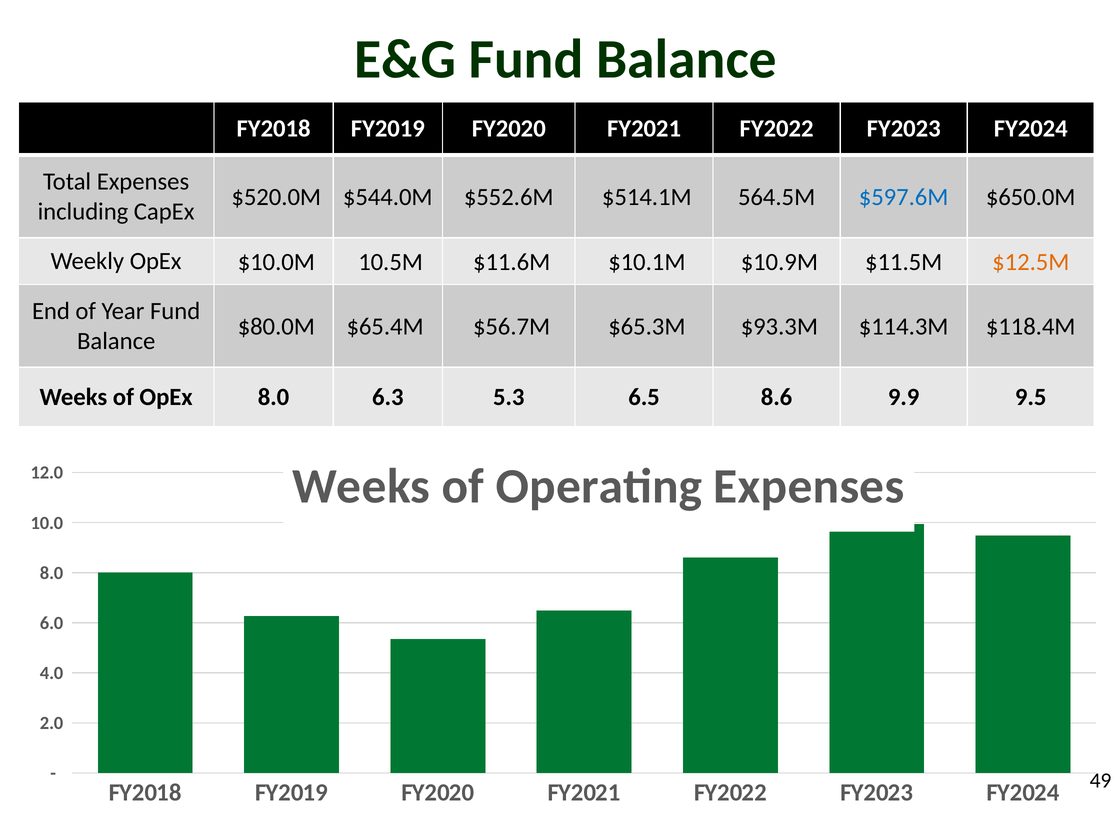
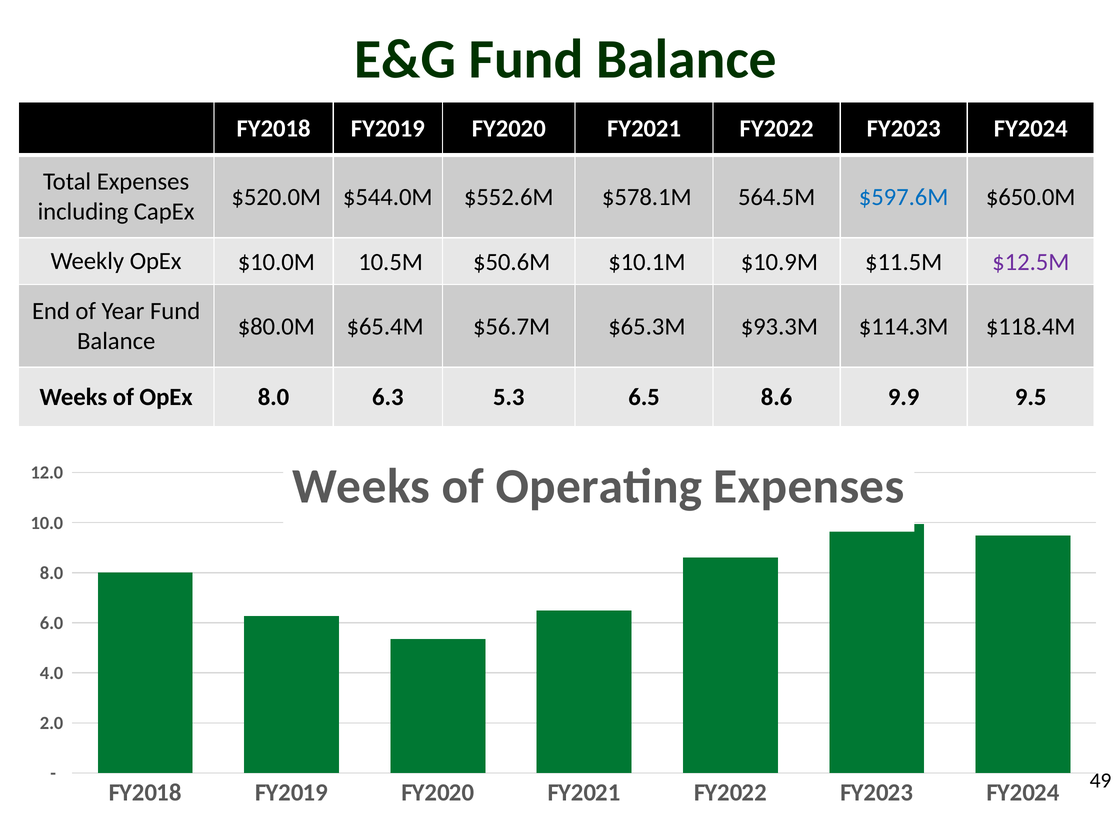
$514.1M: $514.1M -> $578.1M
$11.6M: $11.6M -> $50.6M
$12.5M colour: orange -> purple
